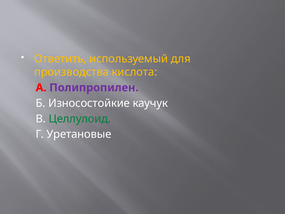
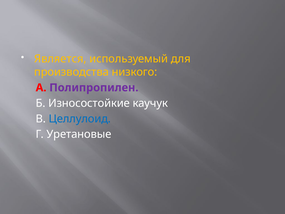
Ответить: Ответить -> Является
кислота: кислота -> низкого
Целлулоид colour: green -> blue
